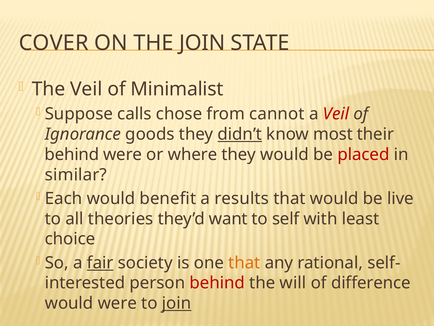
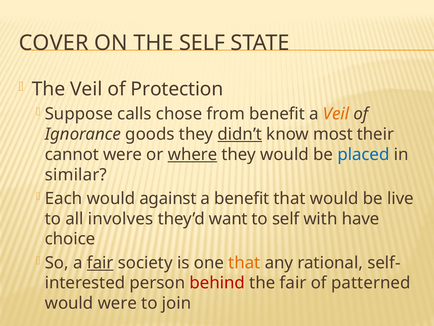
THE JOIN: JOIN -> SELF
Minimalist: Minimalist -> Protection
from cannot: cannot -> benefit
Veil at (336, 114) colour: red -> orange
behind at (72, 154): behind -> cannot
where underline: none -> present
placed colour: red -> blue
benefit: benefit -> against
a results: results -> benefit
theories: theories -> involves
least: least -> have
the will: will -> fair
difference: difference -> patterned
join at (177, 303) underline: present -> none
